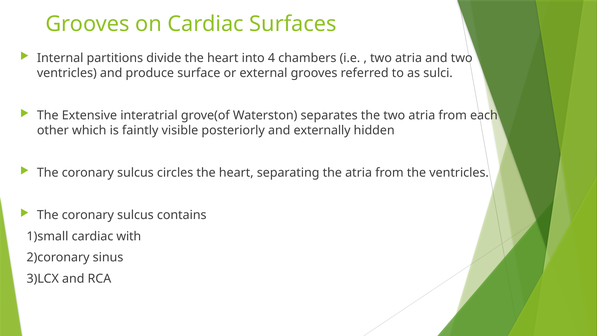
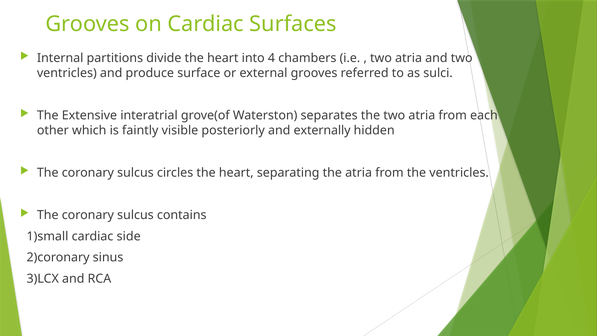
with: with -> side
